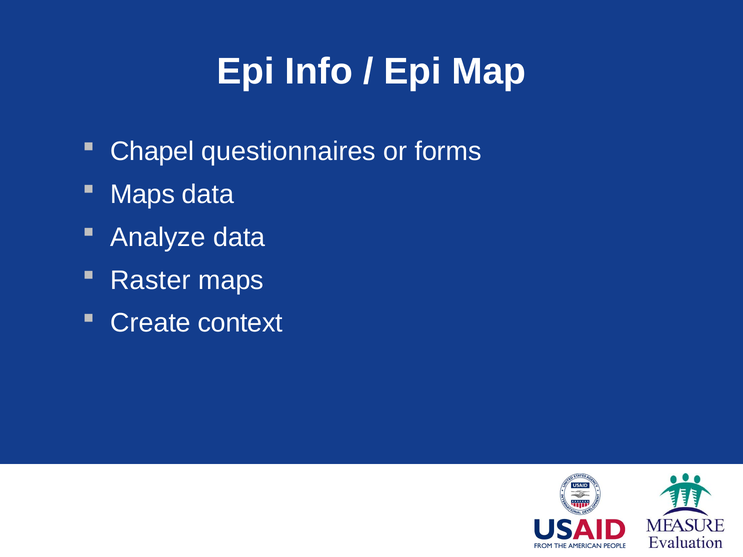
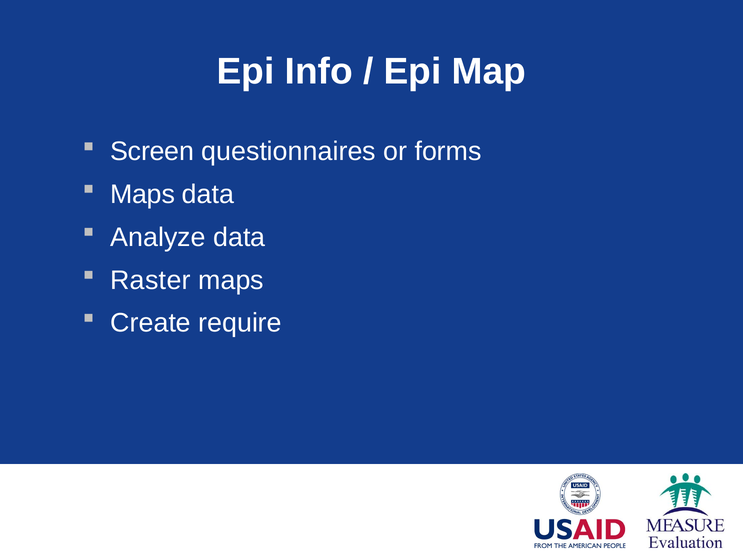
Chapel: Chapel -> Screen
context: context -> require
